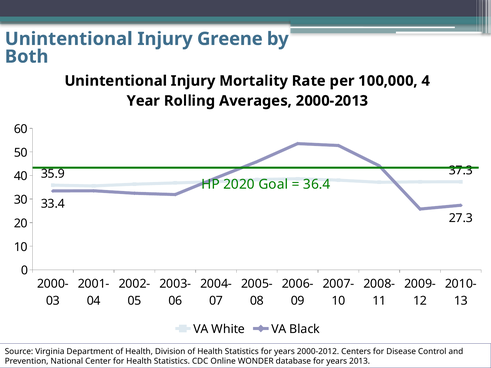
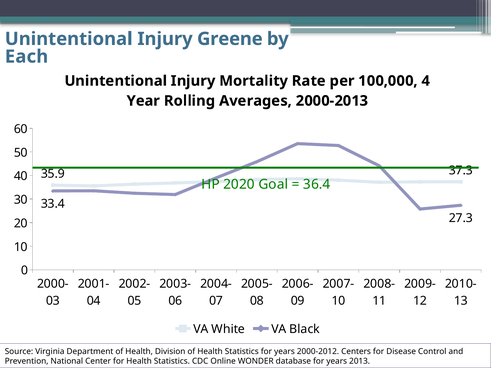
Both: Both -> Each
